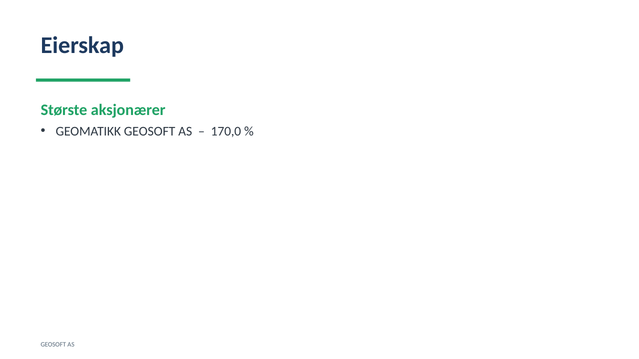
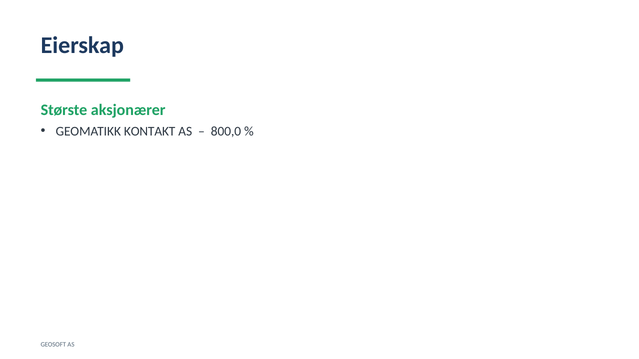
GEOMATIKK GEOSOFT: GEOSOFT -> KONTAKT
170,0: 170,0 -> 800,0
